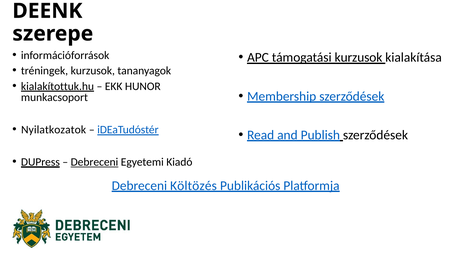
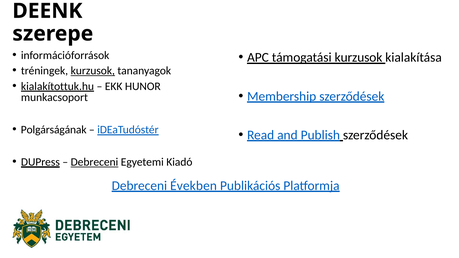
kurzusok at (93, 71) underline: none -> present
Nyilatkozatok: Nyilatkozatok -> Polgárságának
Költözés: Költözés -> Években
